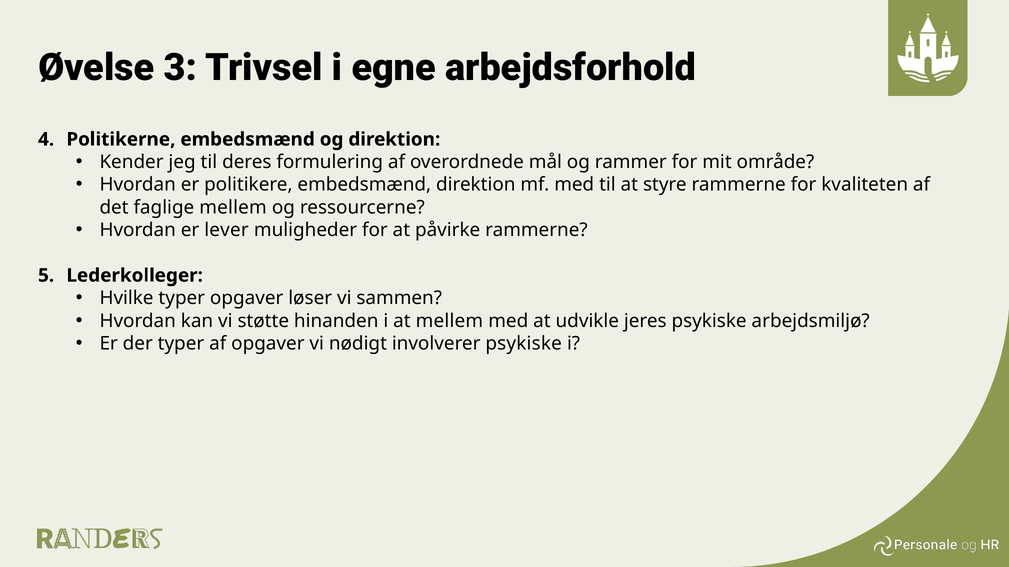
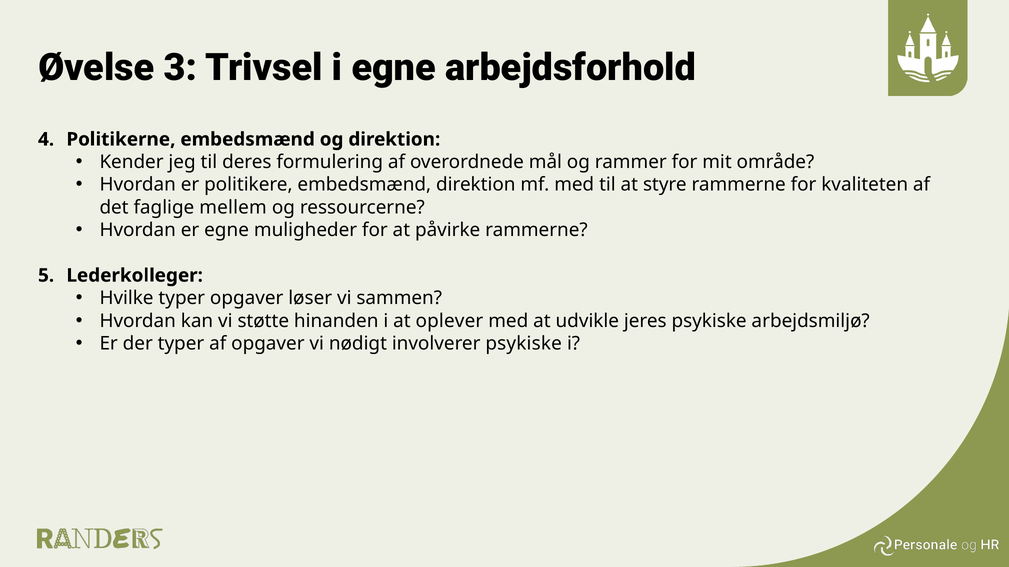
er lever: lever -> egne
at mellem: mellem -> oplever
